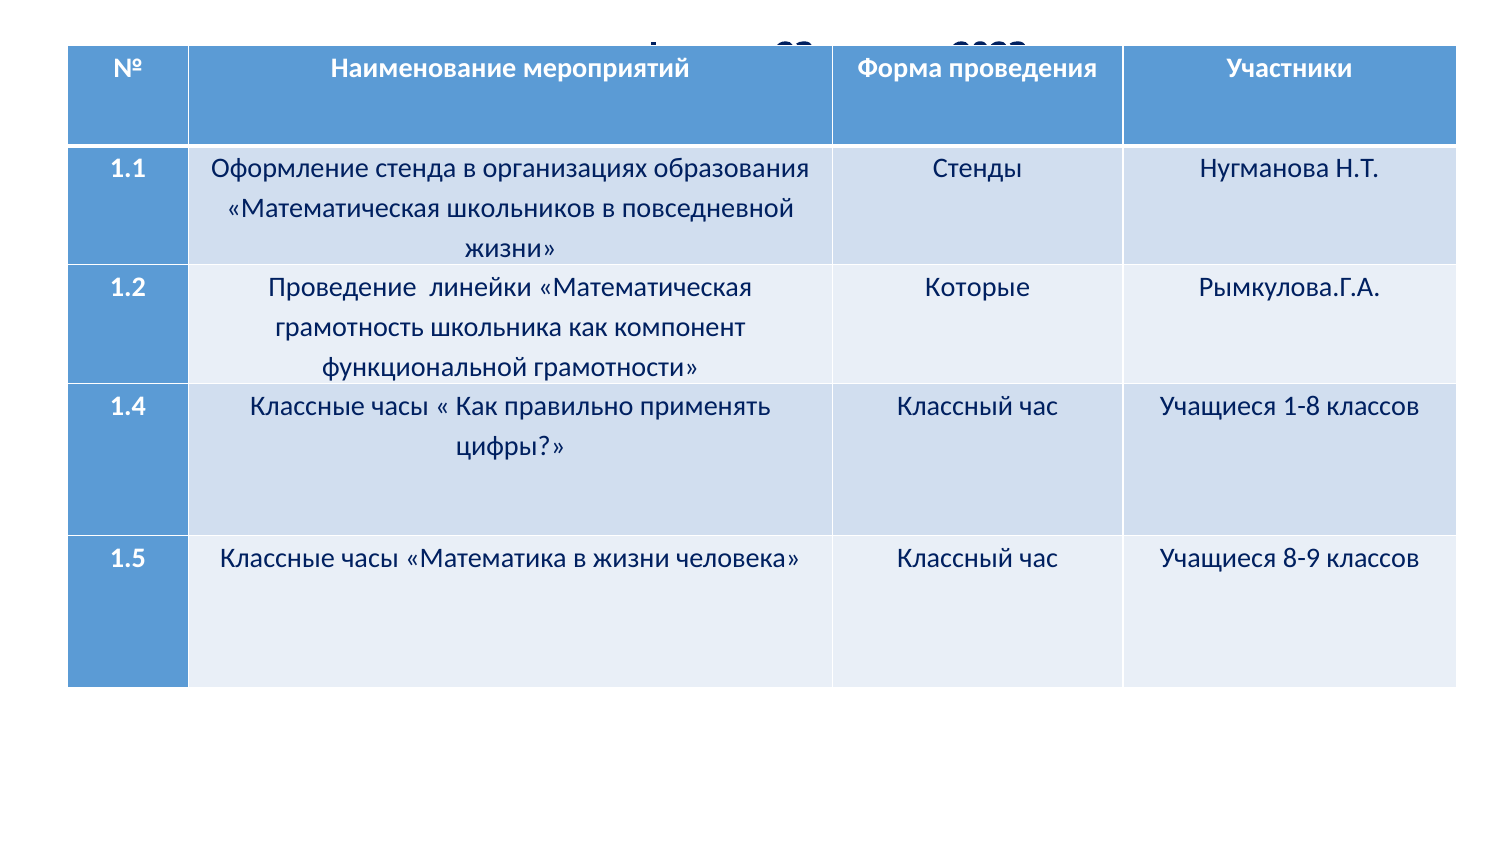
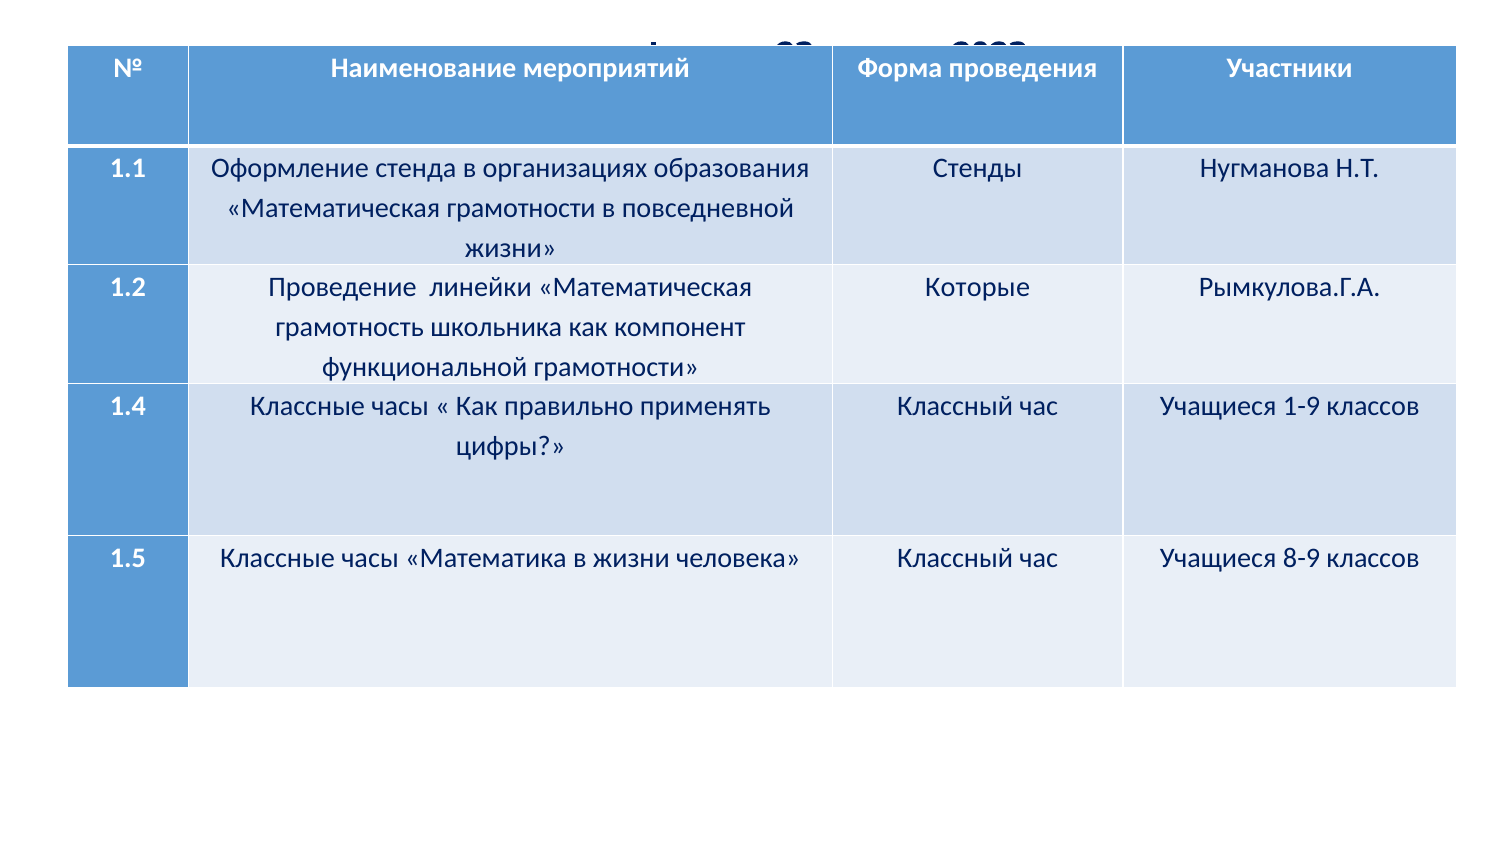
Математическая школьников: школьников -> грамотности
1-8: 1-8 -> 1-9
